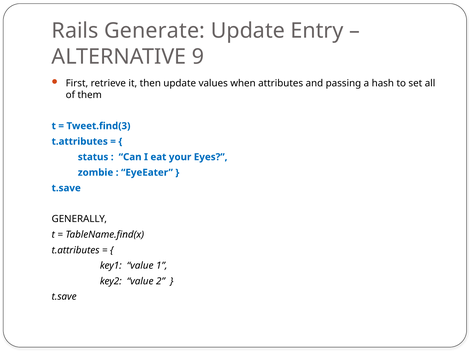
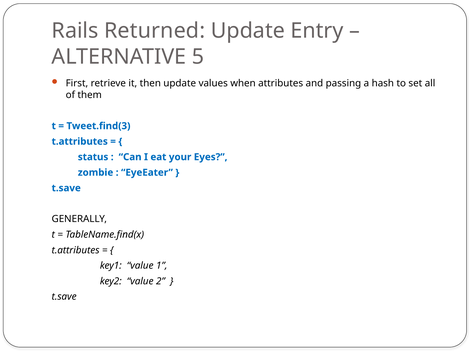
Generate: Generate -> Returned
9: 9 -> 5
